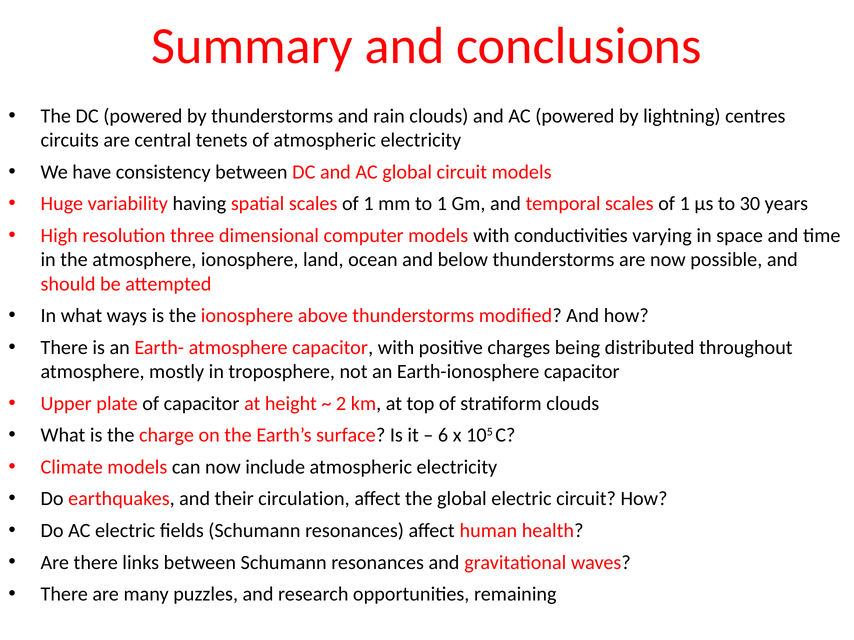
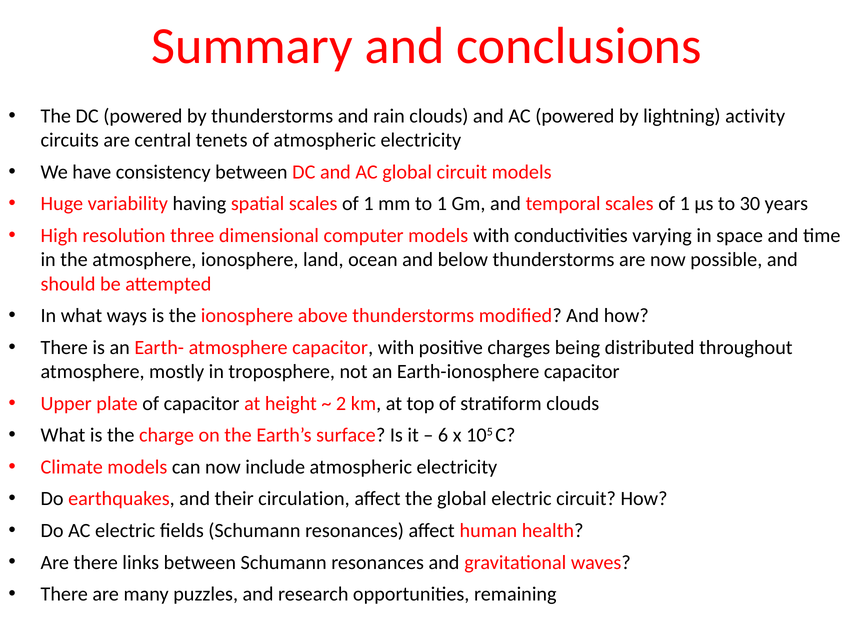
centres: centres -> activity
